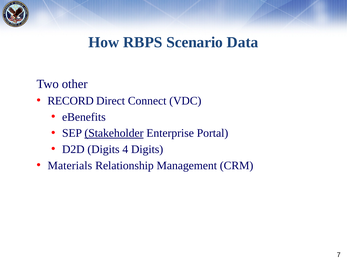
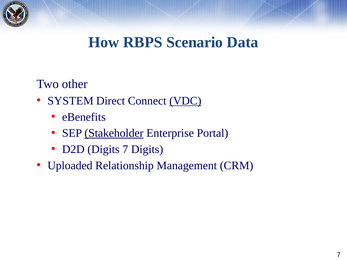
RECORD: RECORD -> SYSTEM
VDC underline: none -> present
Digits 4: 4 -> 7
Materials: Materials -> Uploaded
